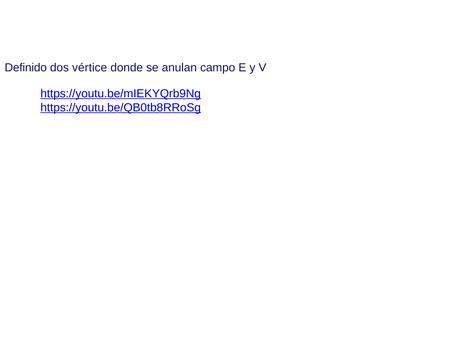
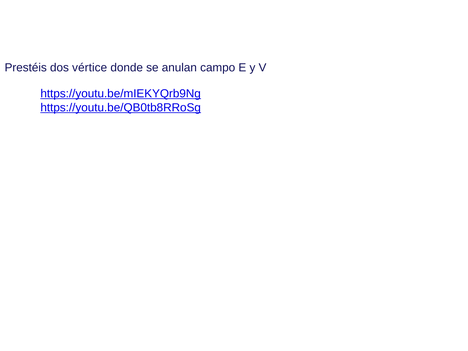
Definido: Definido -> Prestéis
